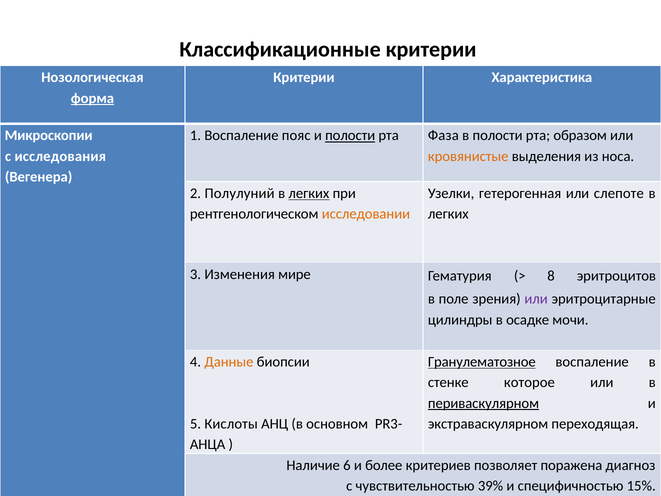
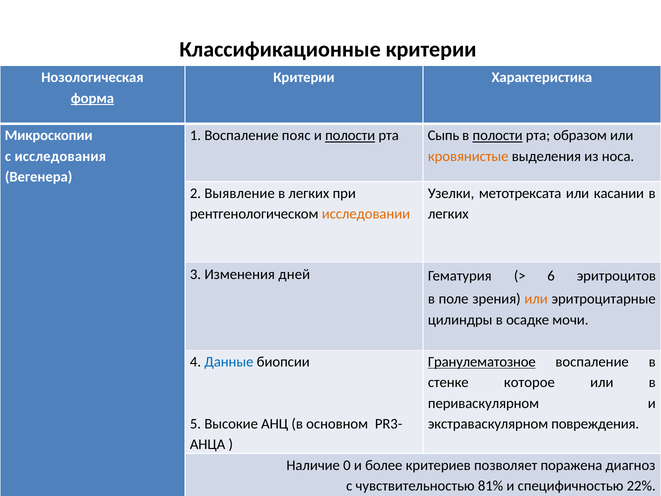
Фаза: Фаза -> Сыпь
полости at (498, 135) underline: none -> present
Полулуний: Полулуний -> Выявление
легких at (309, 193) underline: present -> none
гетерогенная: гетерогенная -> метотрексата
слепоте: слепоте -> касании
мире: мире -> дней
8: 8 -> 6
или at (536, 299) colour: purple -> orange
Данные colour: orange -> blue
периваскулярном underline: present -> none
Кислоты: Кислоты -> Высокие
переходящая: переходящая -> повреждения
6: 6 -> 0
39%: 39% -> 81%
15%: 15% -> 22%
